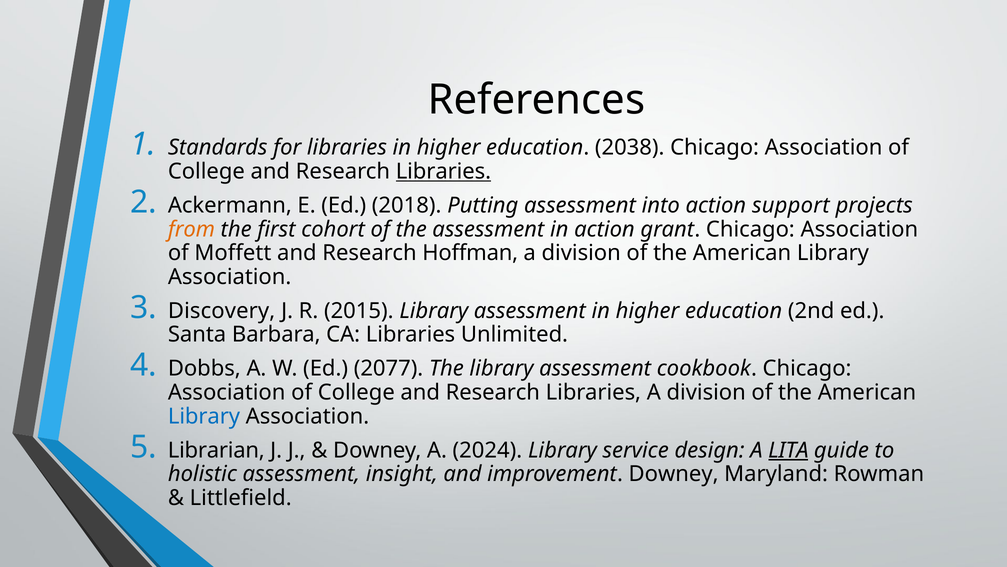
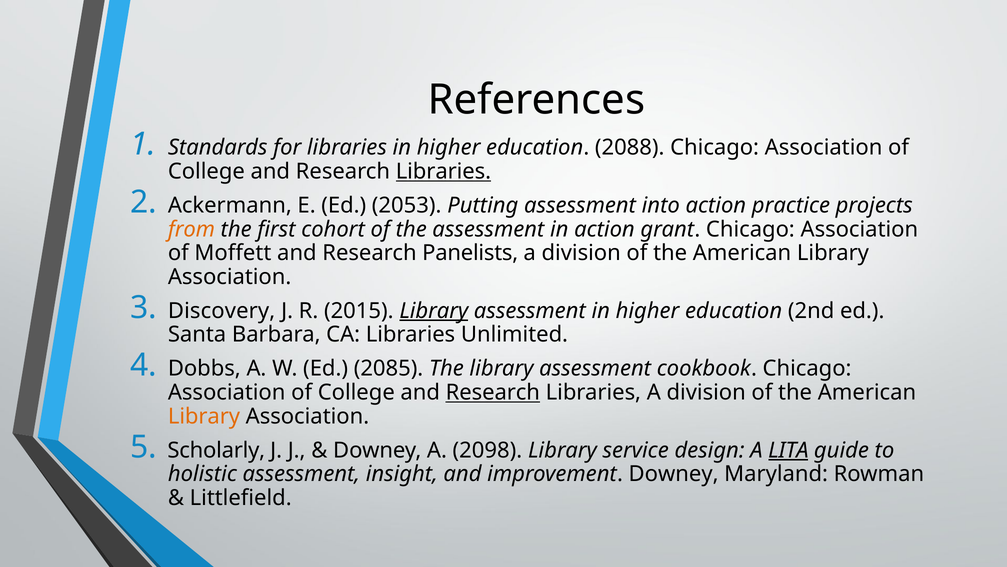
2038: 2038 -> 2088
2018: 2018 -> 2053
support: support -> practice
Hoffman: Hoffman -> Panelists
Library at (434, 311) underline: none -> present
2077: 2077 -> 2085
Research at (493, 392) underline: none -> present
Library at (204, 416) colour: blue -> orange
Librarian: Librarian -> Scholarly
2024: 2024 -> 2098
